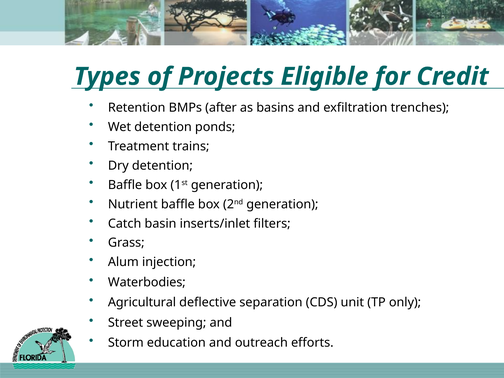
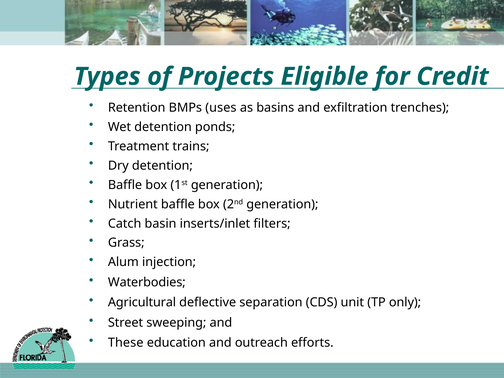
after: after -> uses
Storm: Storm -> These
